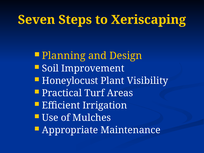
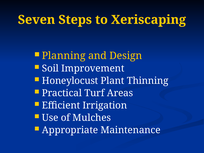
Visibility: Visibility -> Thinning
